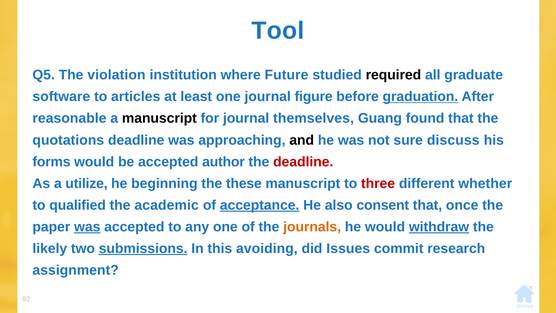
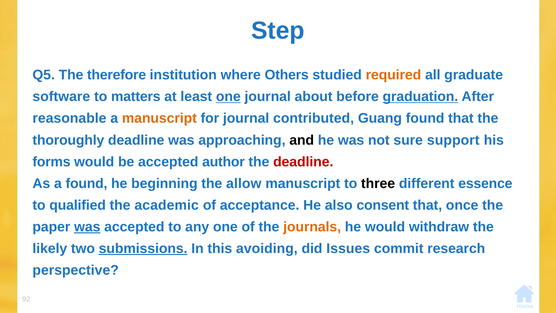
Tool: Tool -> Step
violation: violation -> therefore
Future: Future -> Others
required colour: black -> orange
articles: articles -> matters
one at (228, 97) underline: none -> present
figure: figure -> about
manuscript at (159, 118) colour: black -> orange
themselves: themselves -> contributed
quotations: quotations -> thoroughly
discuss: discuss -> support
a utilize: utilize -> found
these: these -> allow
three colour: red -> black
whether: whether -> essence
acceptance underline: present -> none
withdraw underline: present -> none
assignment: assignment -> perspective
